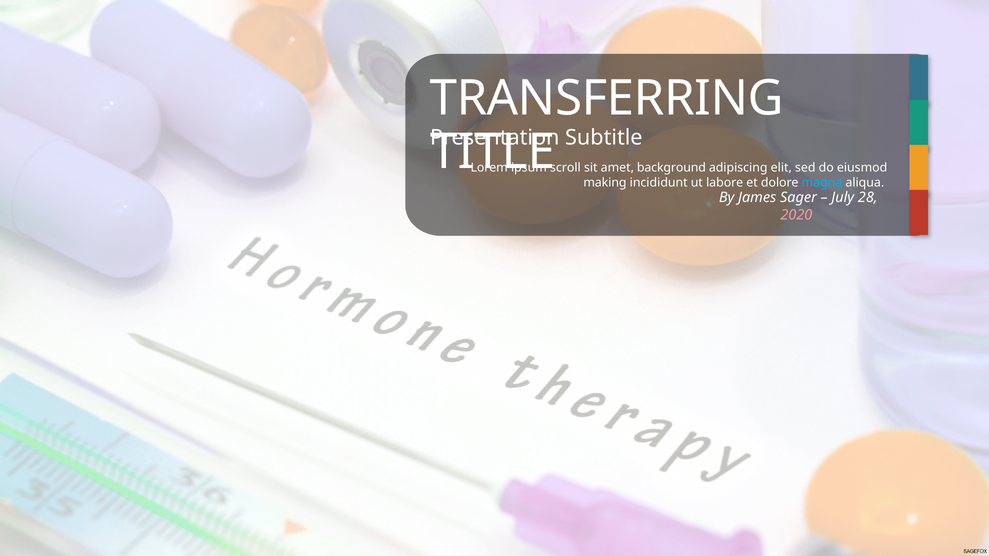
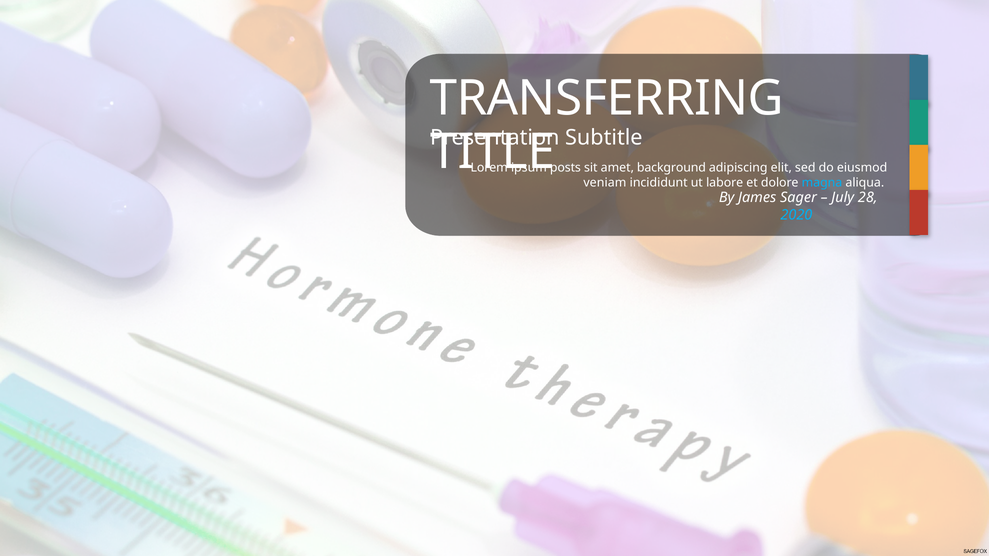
scroll: scroll -> posts
making: making -> veniam
2020 colour: pink -> light blue
